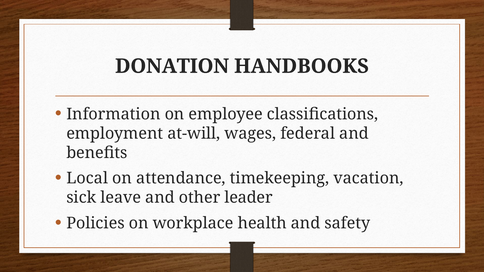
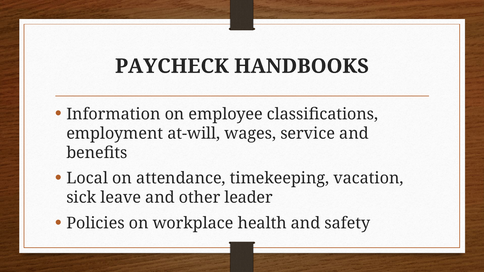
DONATION: DONATION -> PAYCHECK
federal: federal -> service
